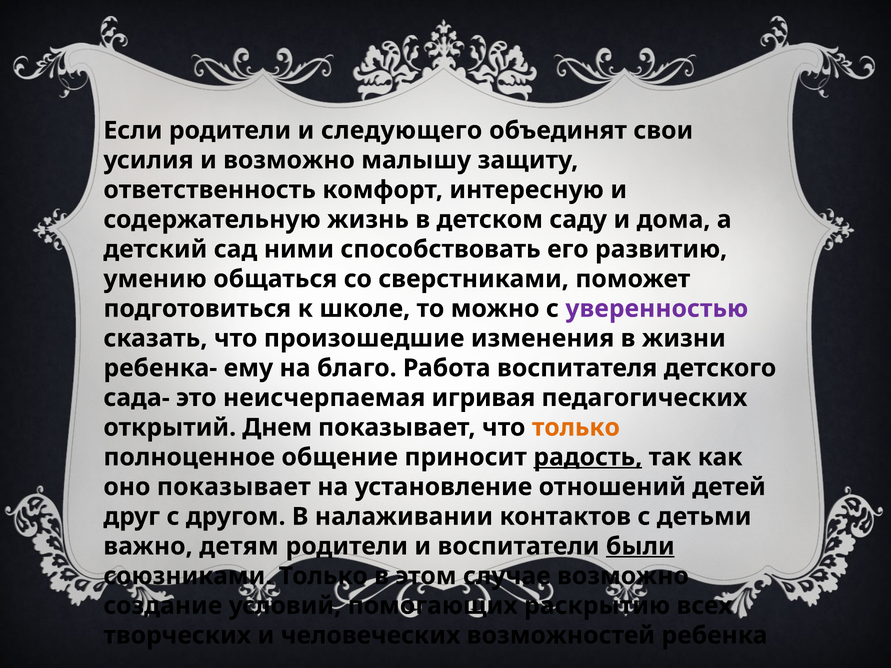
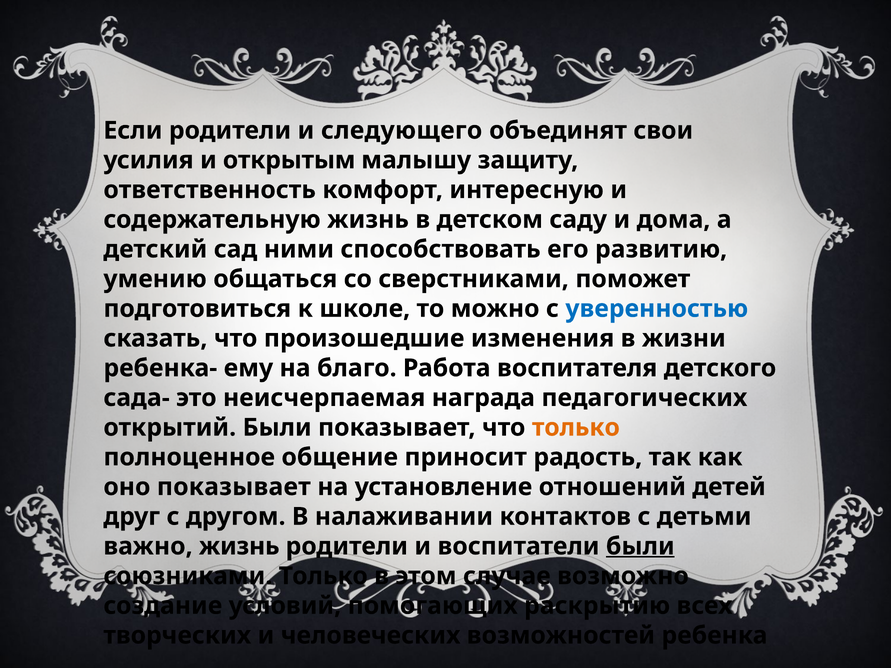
и возможно: возможно -> открытым
уверенностью colour: purple -> blue
игривая: игривая -> награда
открытий Днем: Днем -> Были
радость underline: present -> none
важно детям: детям -> жизнь
